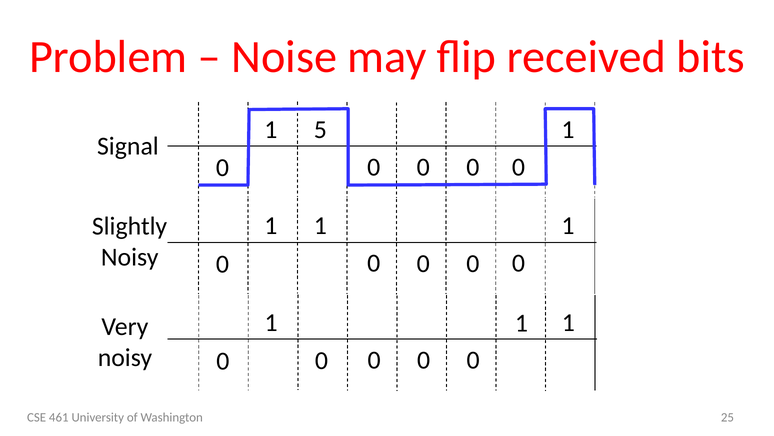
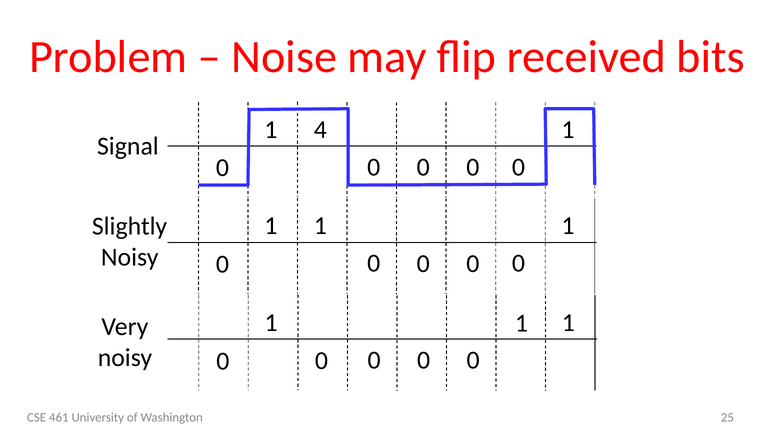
5: 5 -> 4
